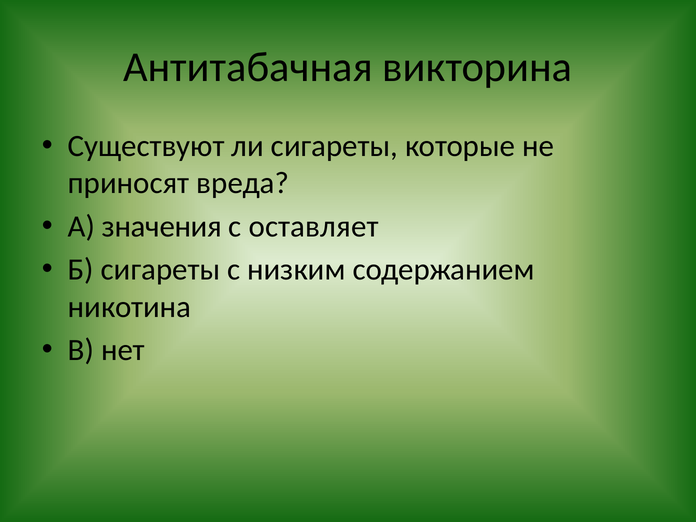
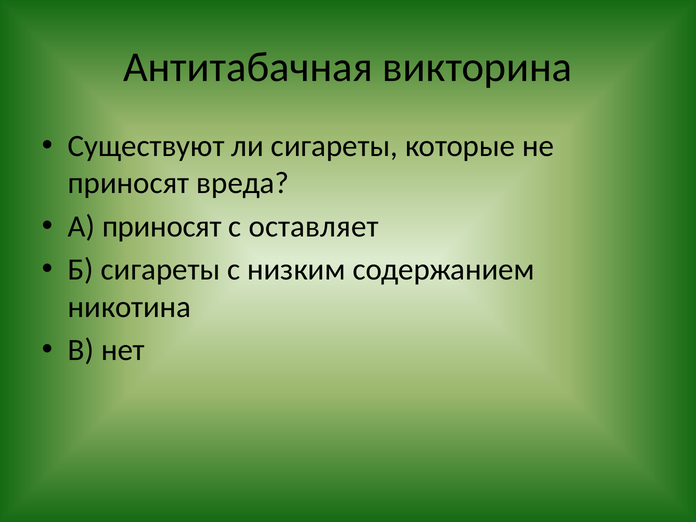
А значения: значения -> приносят
